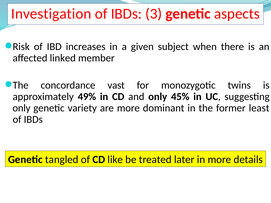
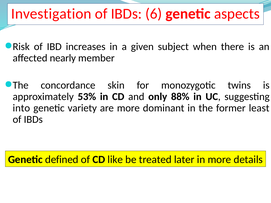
3: 3 -> 6
linked: linked -> nearly
vast: vast -> skin
49%: 49% -> 53%
45%: 45% -> 88%
only at (21, 108): only -> into
tangled: tangled -> defined
